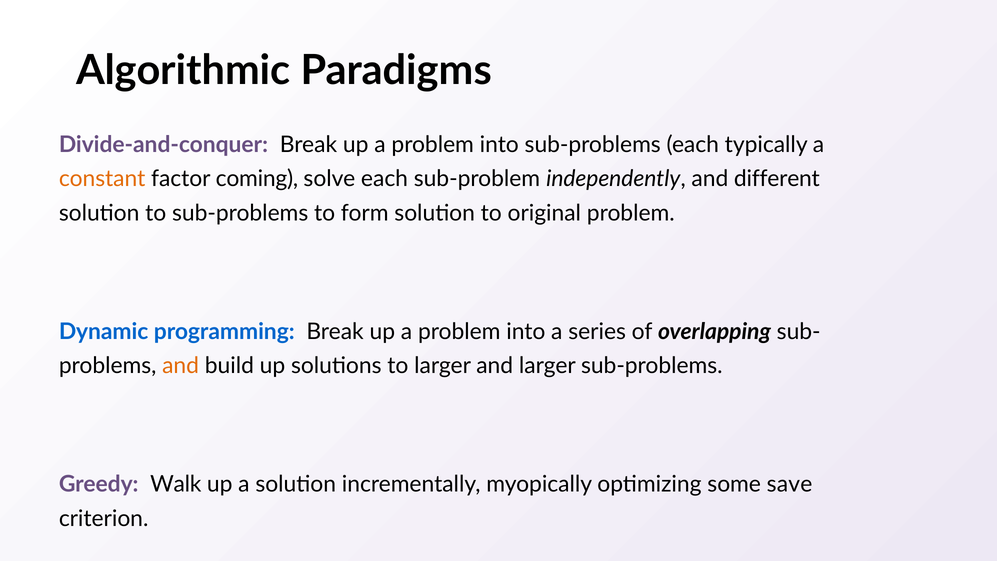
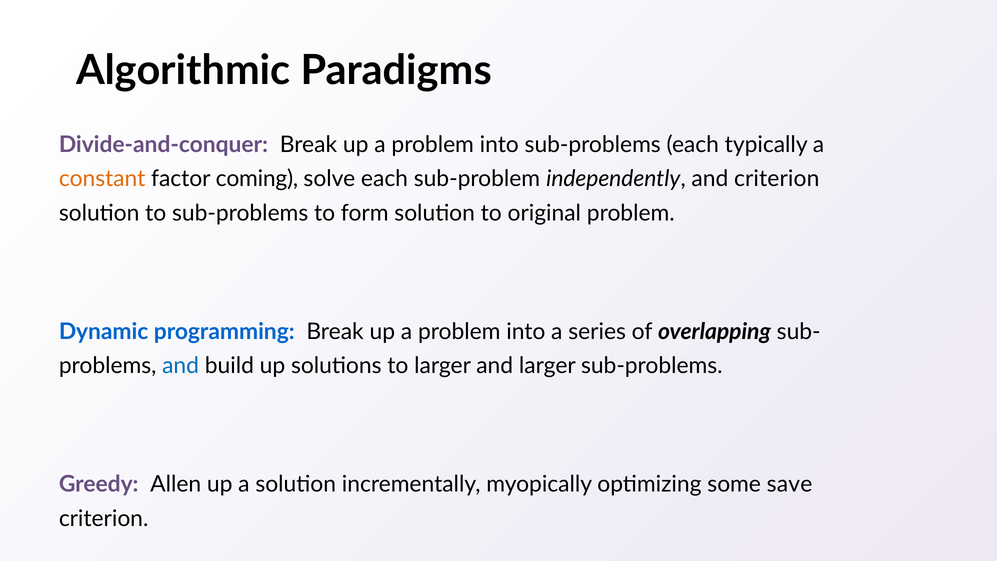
and different: different -> criterion
and at (181, 366) colour: orange -> blue
Walk: Walk -> Allen
